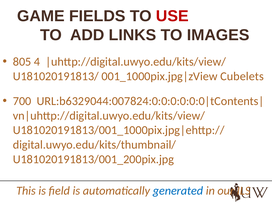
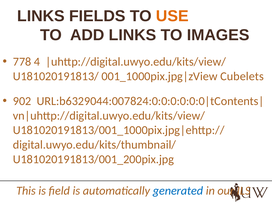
GAME at (41, 16): GAME -> LINKS
USE colour: red -> orange
805: 805 -> 778
700: 700 -> 902
